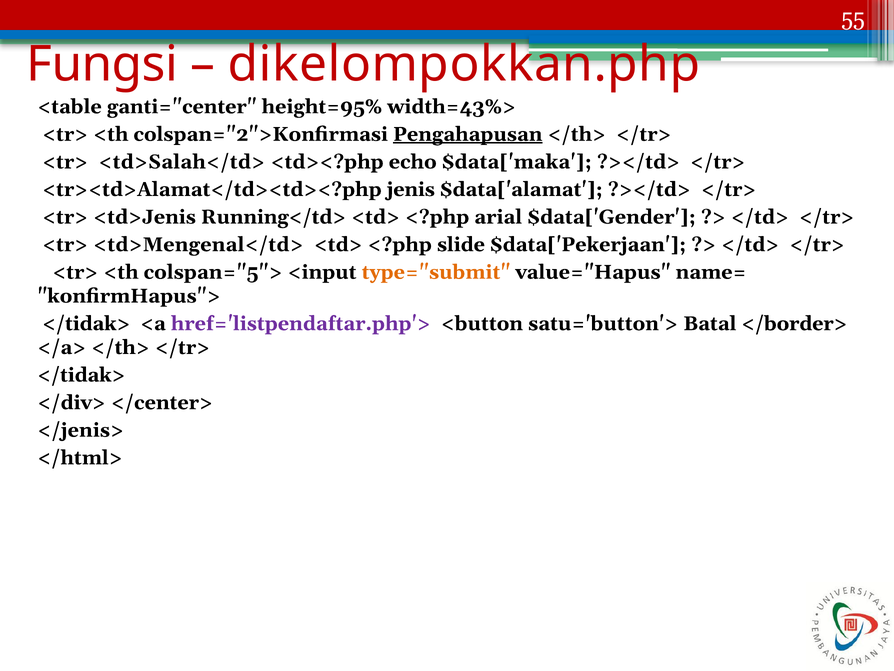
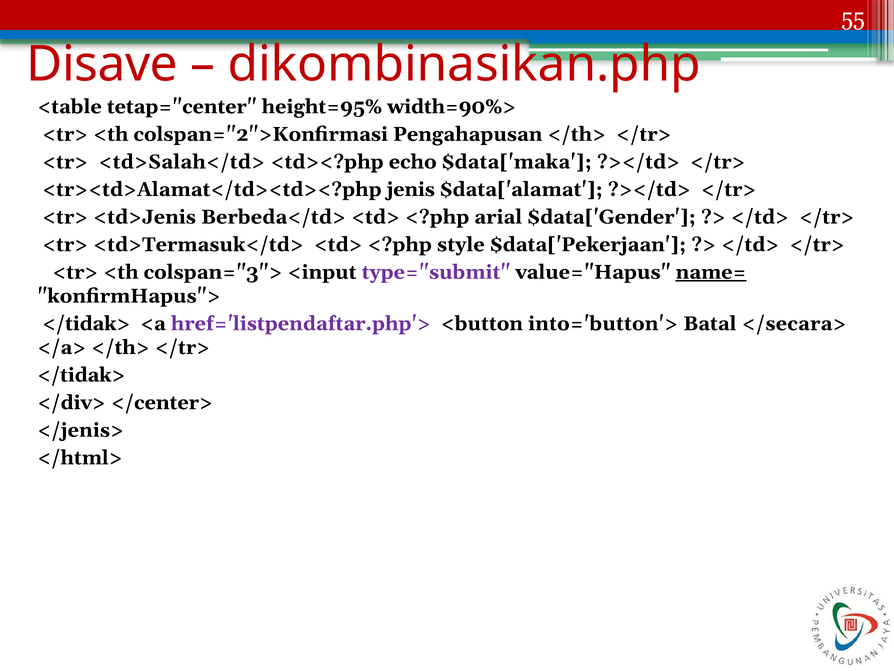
Fungsi: Fungsi -> Disave
dikelompokkan.php: dikelompokkan.php -> dikombinasikan.php
ganti="center: ganti="center -> tetap="center
width=43%>: width=43%> -> width=90%>
Pengahapusan underline: present -> none
Running</td>: Running</td> -> Berbeda</td>
<td>Mengenal</td>: <td>Mengenal</td> -> <td>Termasuk</td>
slide: slide -> style
colspan="5">: colspan="5"> -> colspan="3">
type="submit colour: orange -> purple
name= underline: none -> present
satu='button'>: satu='button'> -> into='button'>
</border>: </border> -> </secara>
